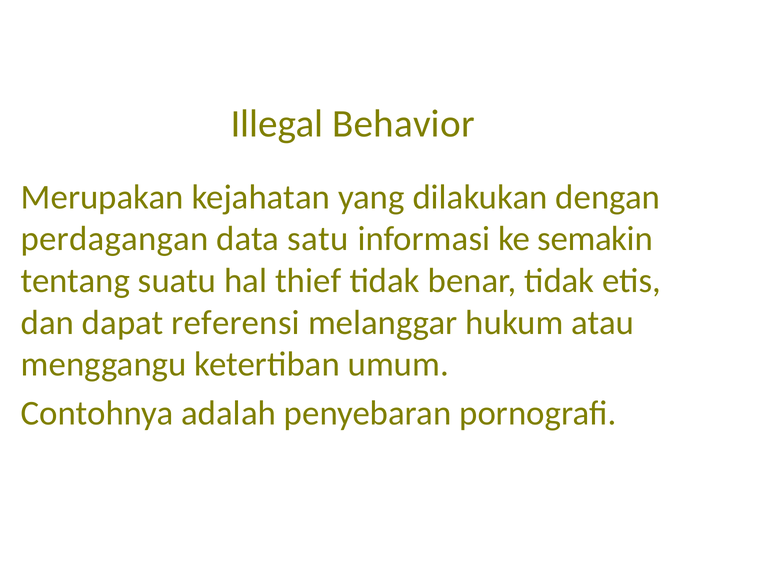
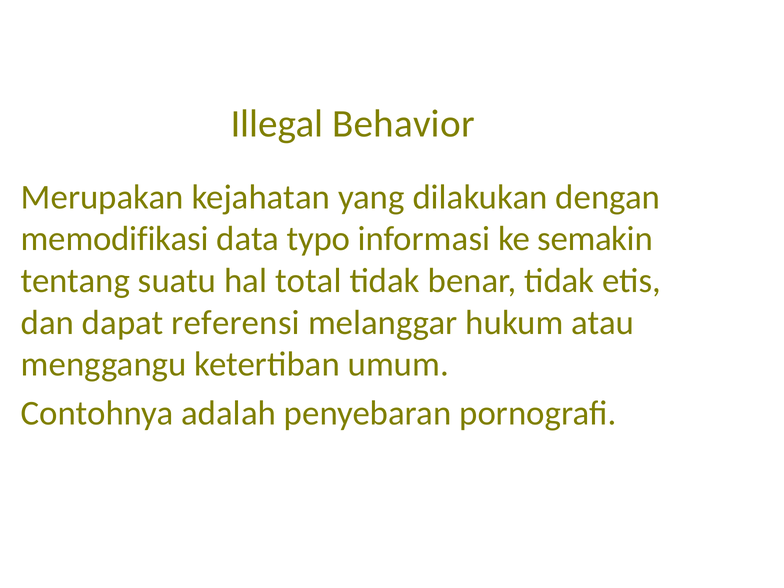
perdagangan: perdagangan -> memodifikasi
satu: satu -> typo
thief: thief -> total
